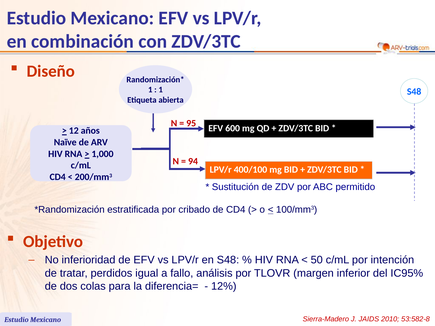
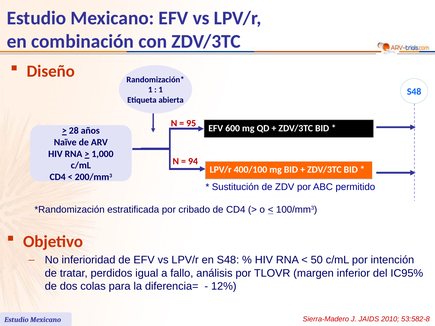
12: 12 -> 28
